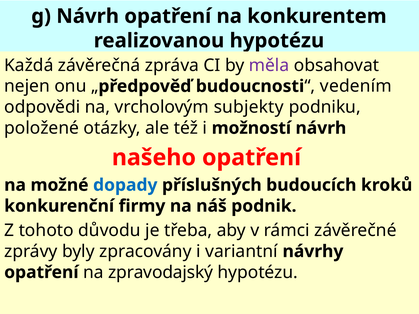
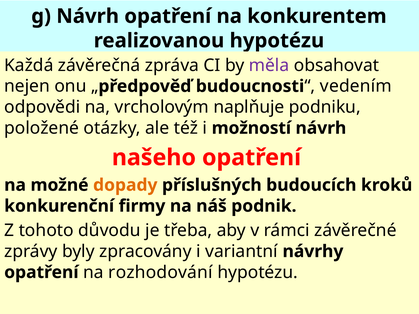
subjekty: subjekty -> naplňuje
dopady colour: blue -> orange
zpravodajský: zpravodajský -> rozhodování
